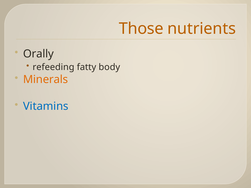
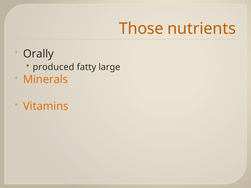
refeeding: refeeding -> produced
body: body -> large
Vitamins colour: blue -> orange
